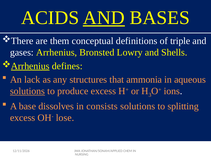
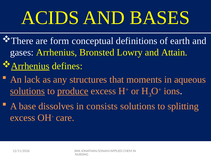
AND at (104, 18) underline: present -> none
them: them -> form
triple: triple -> earth
Shells: Shells -> Attain
ammonia: ammonia -> moments
produce underline: none -> present
lose: lose -> care
